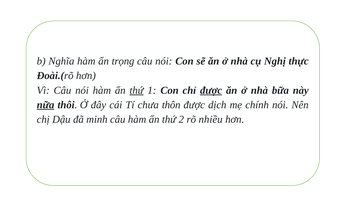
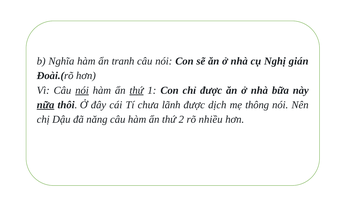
trọng: trọng -> tranh
thực: thực -> gián
nói at (82, 90) underline: none -> present
được at (211, 90) underline: present -> none
thôn: thôn -> lãnh
chính: chính -> thông
minh: minh -> năng
